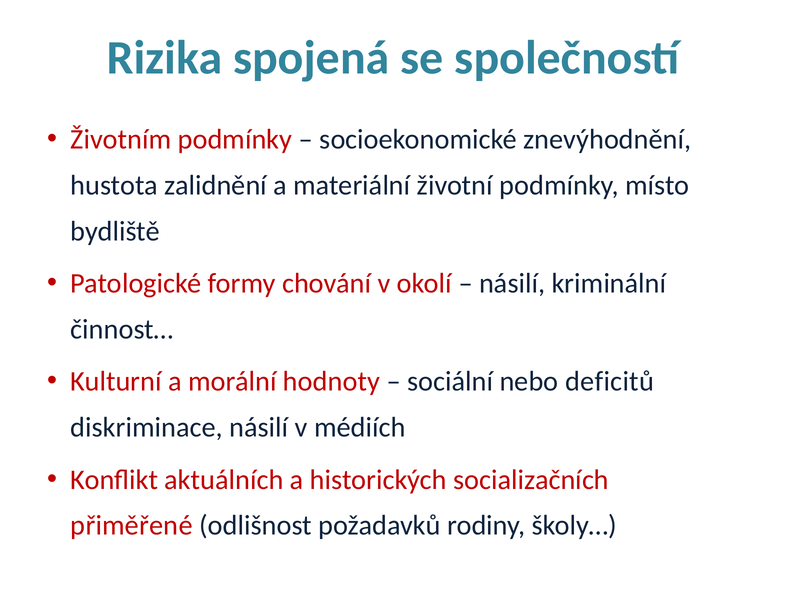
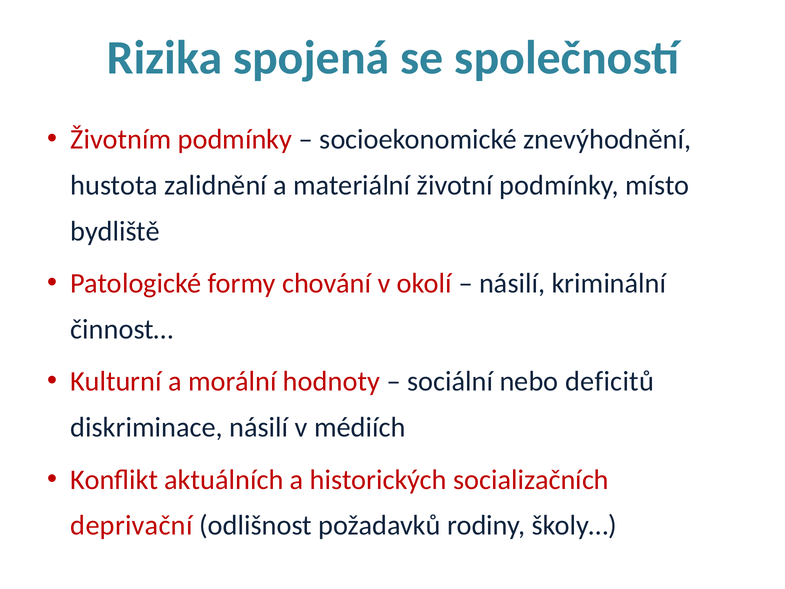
přiměřené: přiměřené -> deprivační
